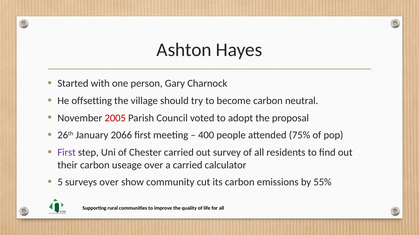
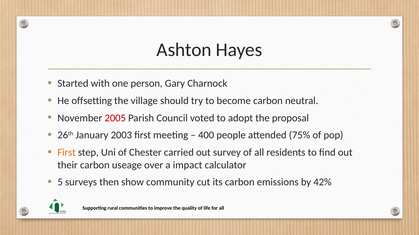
2066: 2066 -> 2003
First at (67, 153) colour: purple -> orange
a carried: carried -> impact
surveys over: over -> then
55%: 55% -> 42%
